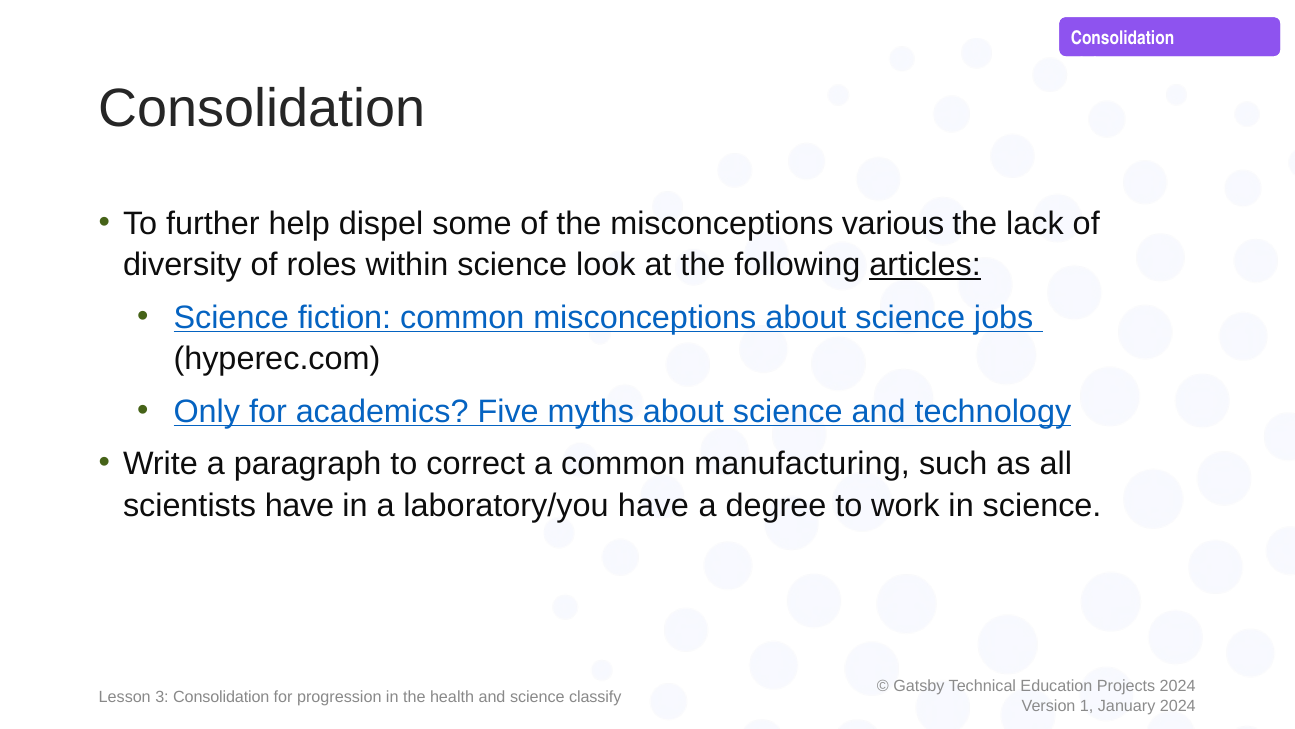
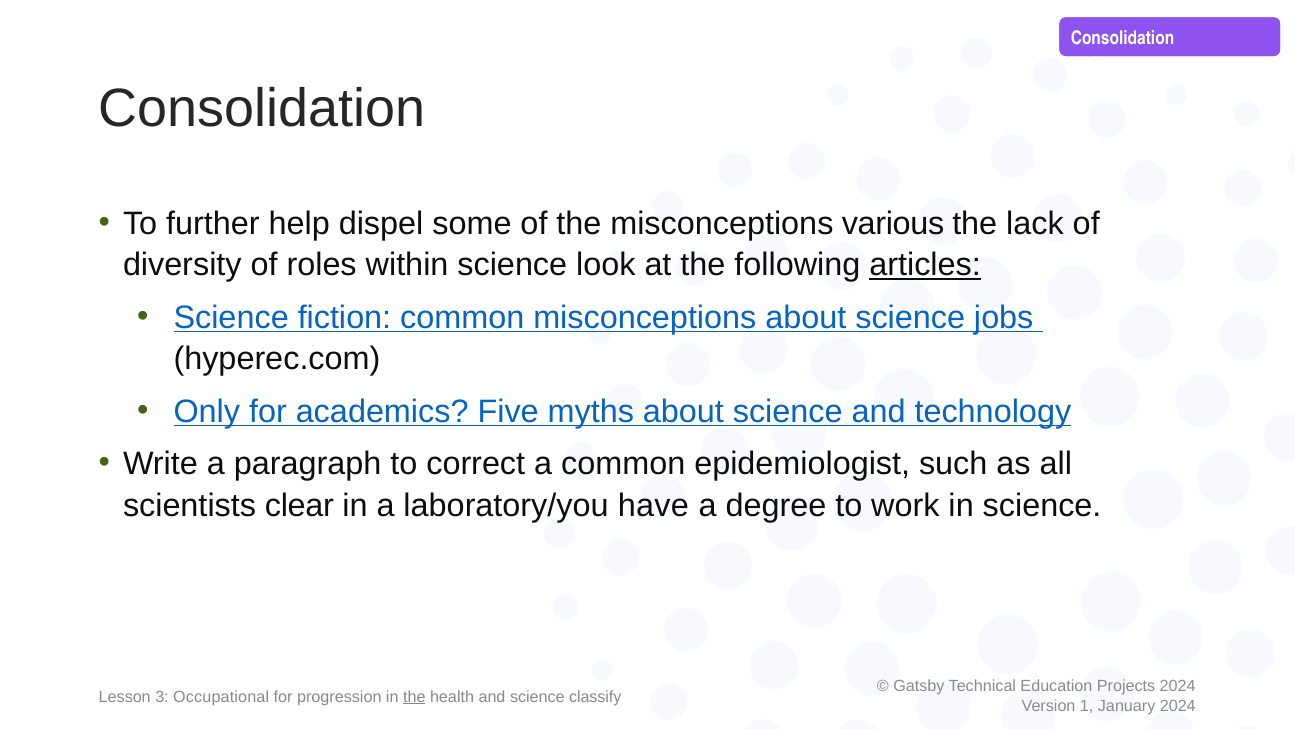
manufacturing: manufacturing -> epidemiologist
scientists have: have -> clear
3 Consolidation: Consolidation -> Occupational
the at (414, 696) underline: none -> present
